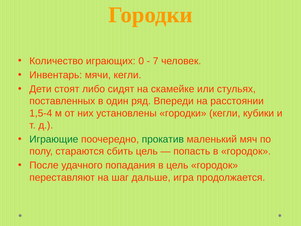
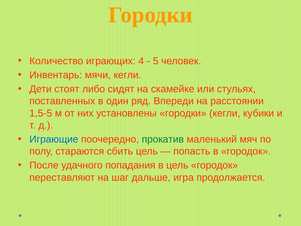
0: 0 -> 4
7: 7 -> 5
1,5-4: 1,5-4 -> 1,5-5
Играющие colour: green -> blue
